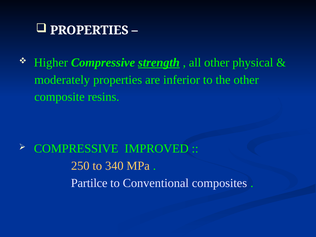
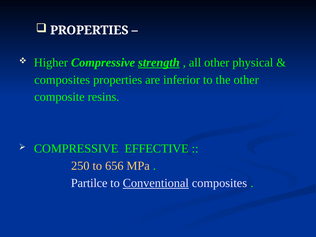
moderately at (62, 80): moderately -> composites
IMPROVED: IMPROVED -> EFFECTIVE
340: 340 -> 656
Conventional underline: none -> present
